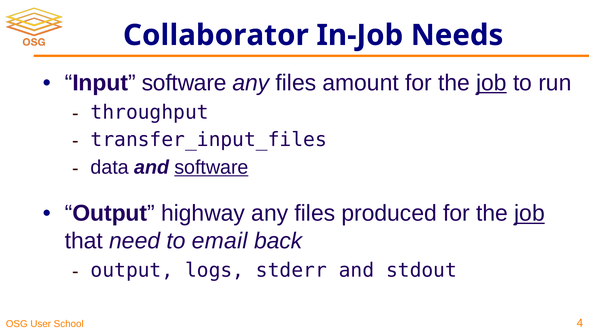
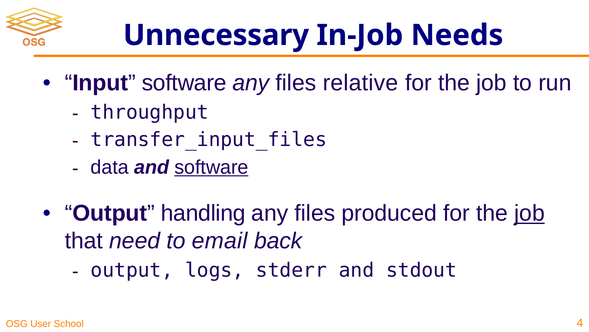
Collaborator: Collaborator -> Unnecessary
amount: amount -> relative
job at (491, 83) underline: present -> none
highway: highway -> handling
